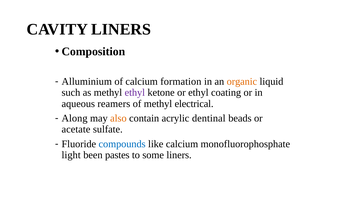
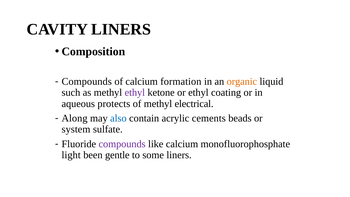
Alluminium at (87, 82): Alluminium -> Compounds
reamers: reamers -> protects
also colour: orange -> blue
dentinal: dentinal -> cements
acetate: acetate -> system
compounds at (122, 144) colour: blue -> purple
pastes: pastes -> gentle
